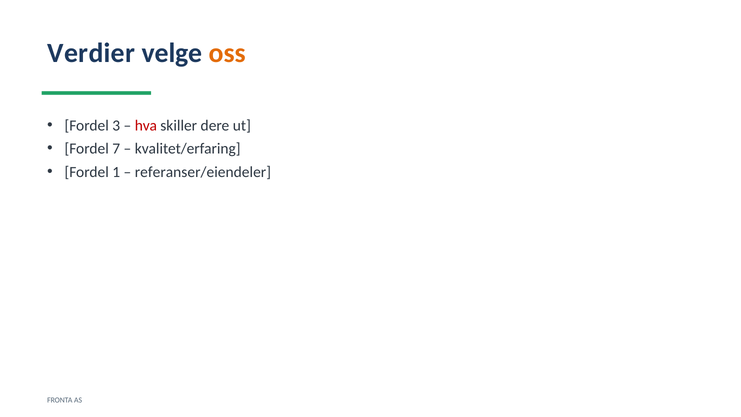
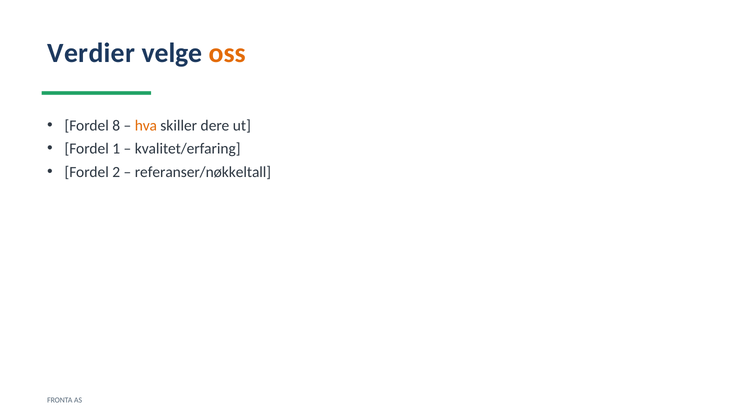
3: 3 -> 8
hva colour: red -> orange
7: 7 -> 1
1: 1 -> 2
referanser/eiendeler: referanser/eiendeler -> referanser/nøkkeltall
